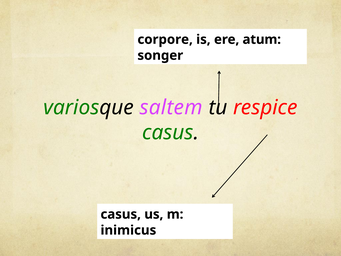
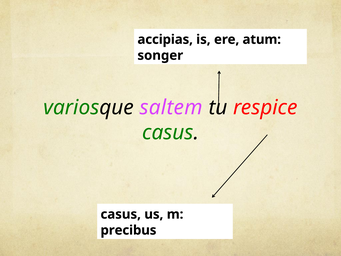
corpore: corpore -> accipias
inimicus: inimicus -> precibus
